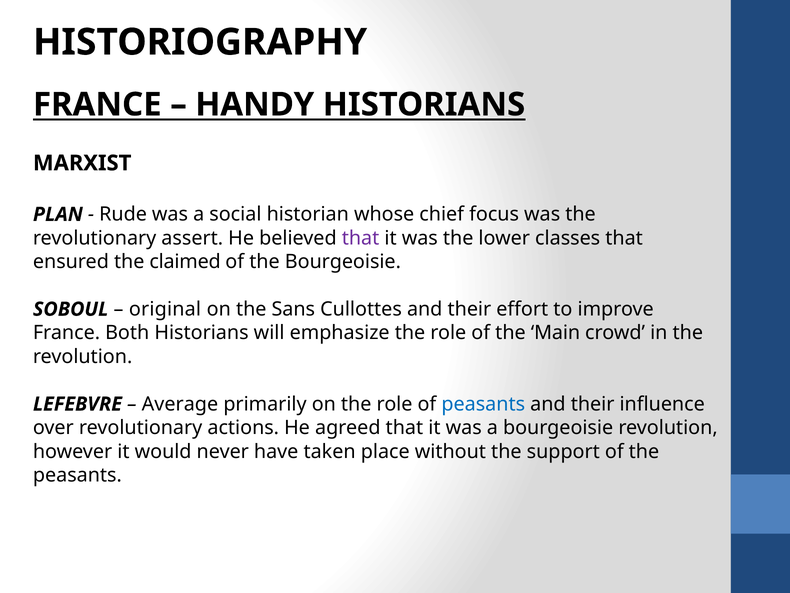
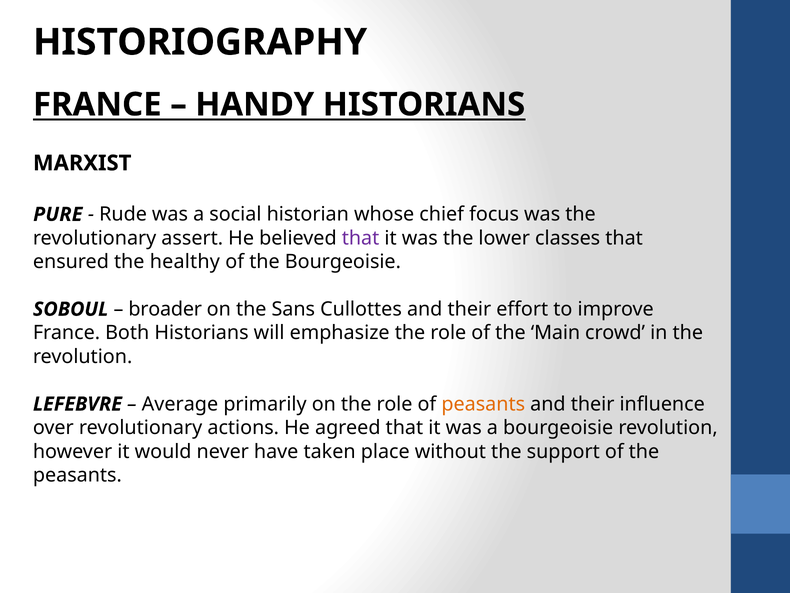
PLAN: PLAN -> PURE
claimed: claimed -> healthy
original: original -> broader
peasants at (483, 404) colour: blue -> orange
